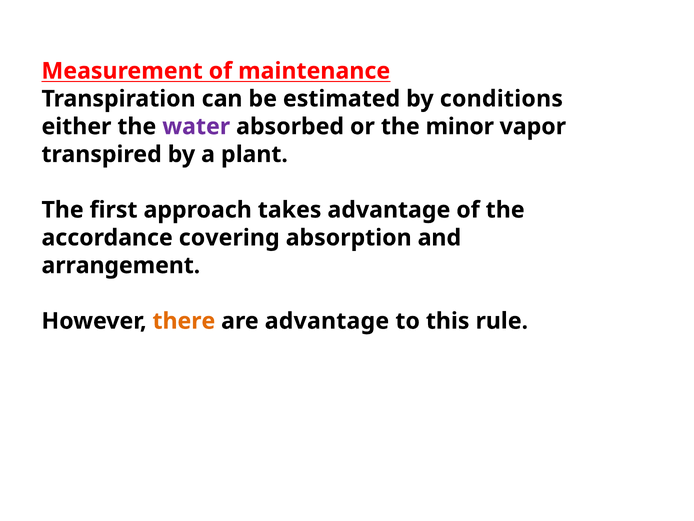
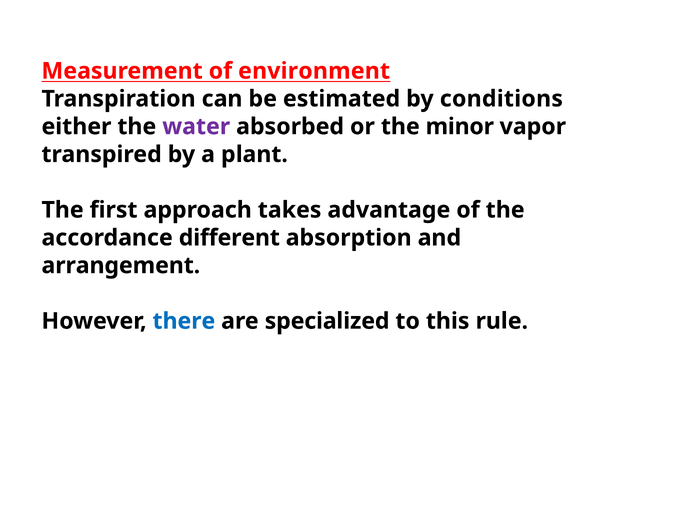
maintenance: maintenance -> environment
covering: covering -> different
there colour: orange -> blue
are advantage: advantage -> specialized
